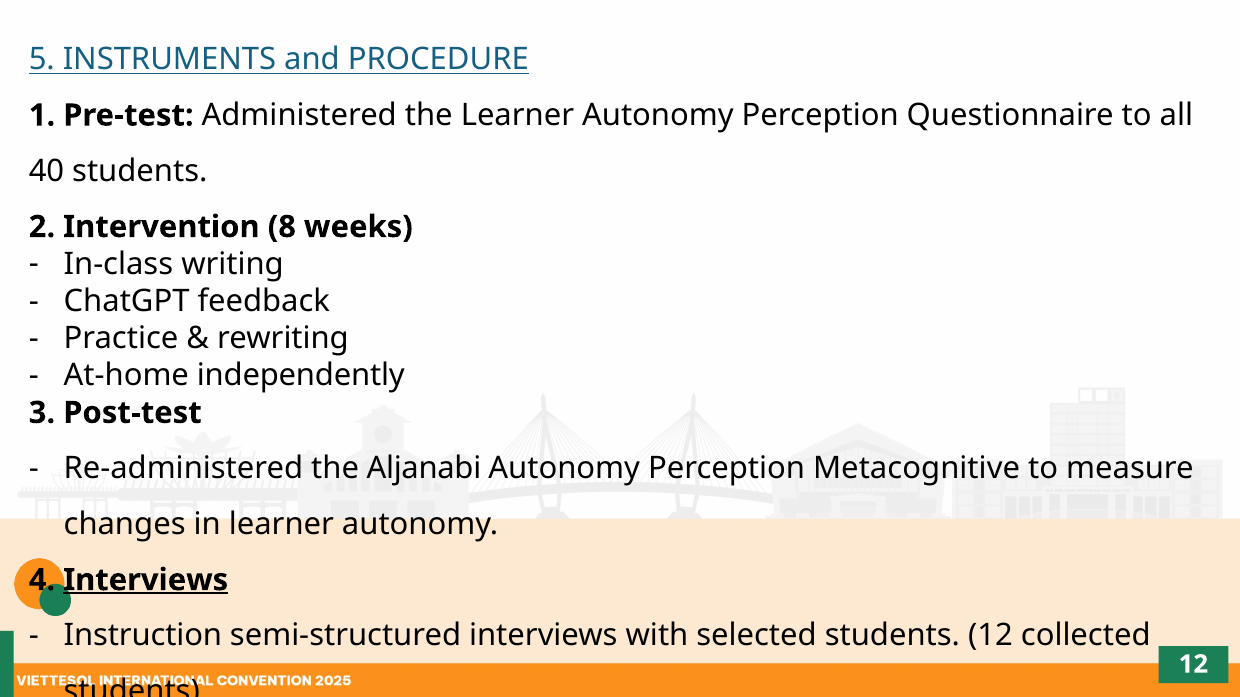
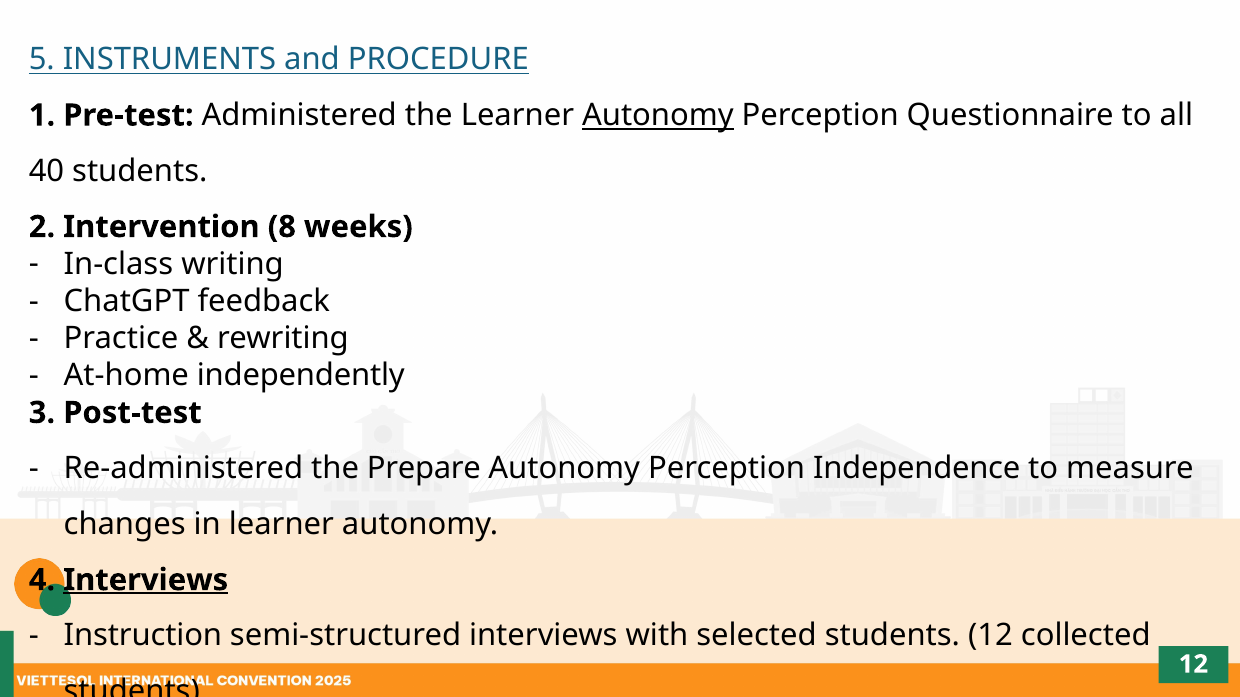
Autonomy at (658, 115) underline: none -> present
Aljanabi: Aljanabi -> Prepare
Metacognitive: Metacognitive -> Independence
